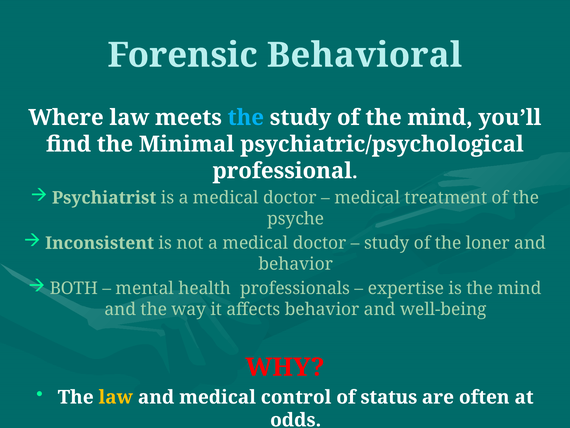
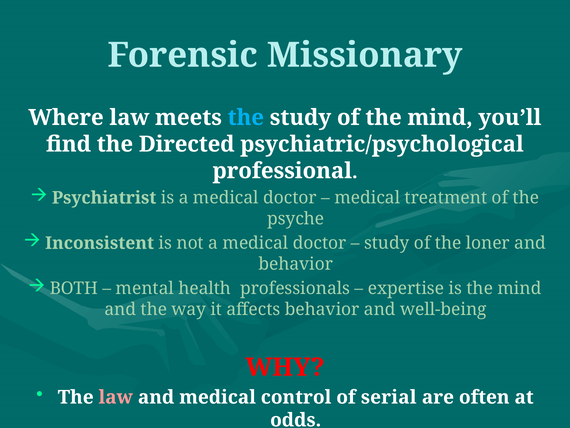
Behavioral: Behavioral -> Missionary
Minimal: Minimal -> Directed
law at (116, 397) colour: yellow -> pink
status: status -> serial
